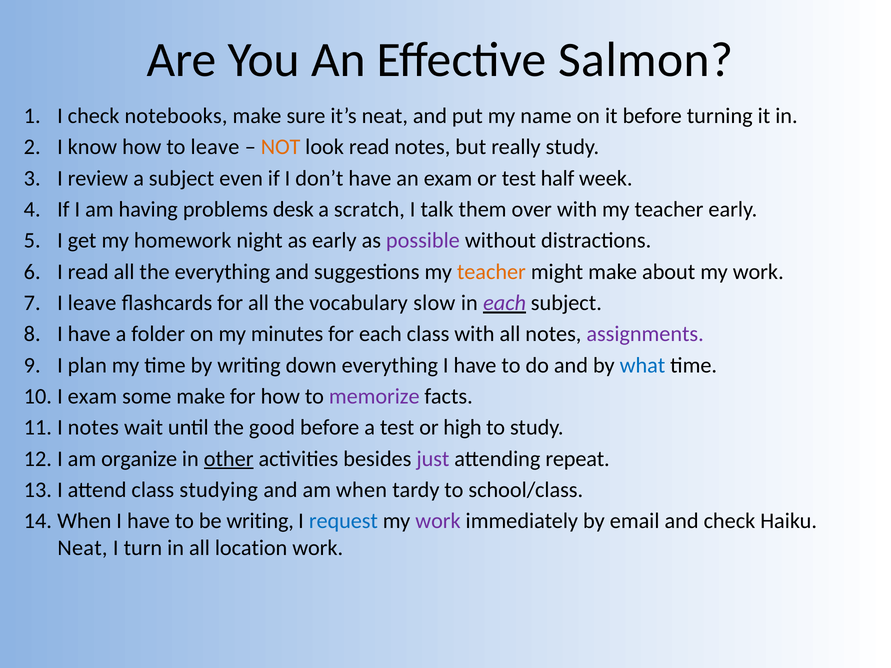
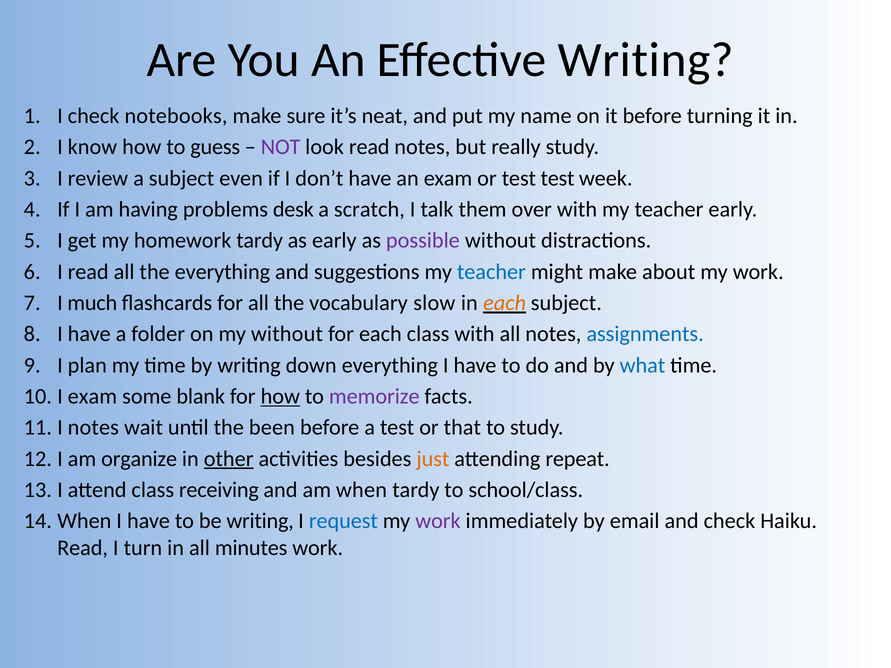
Effective Salmon: Salmon -> Writing
to leave: leave -> guess
NOT colour: orange -> purple
test half: half -> test
homework night: night -> tardy
teacher at (491, 272) colour: orange -> blue
I leave: leave -> much
each at (505, 303) colour: purple -> orange
my minutes: minutes -> without
assignments colour: purple -> blue
some make: make -> blank
how at (280, 397) underline: none -> present
good: good -> been
high: high -> that
just colour: purple -> orange
studying: studying -> receiving
Neat at (82, 548): Neat -> Read
location: location -> minutes
